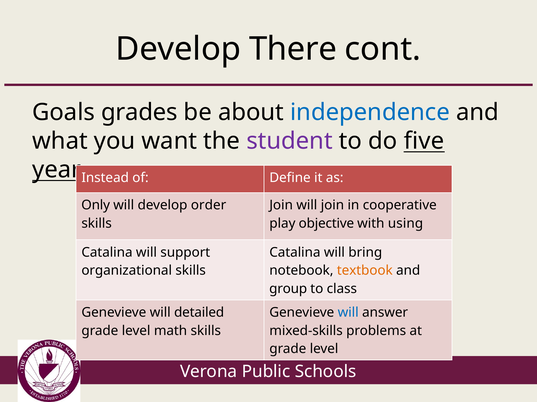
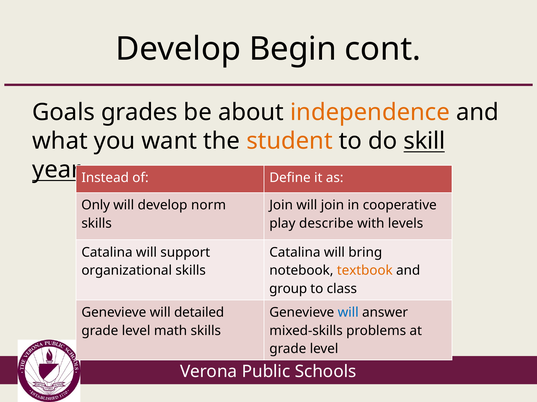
There: There -> Begin
independence colour: blue -> orange
student colour: purple -> orange
five: five -> skill
order: order -> norm
objective: objective -> describe
using: using -> levels
